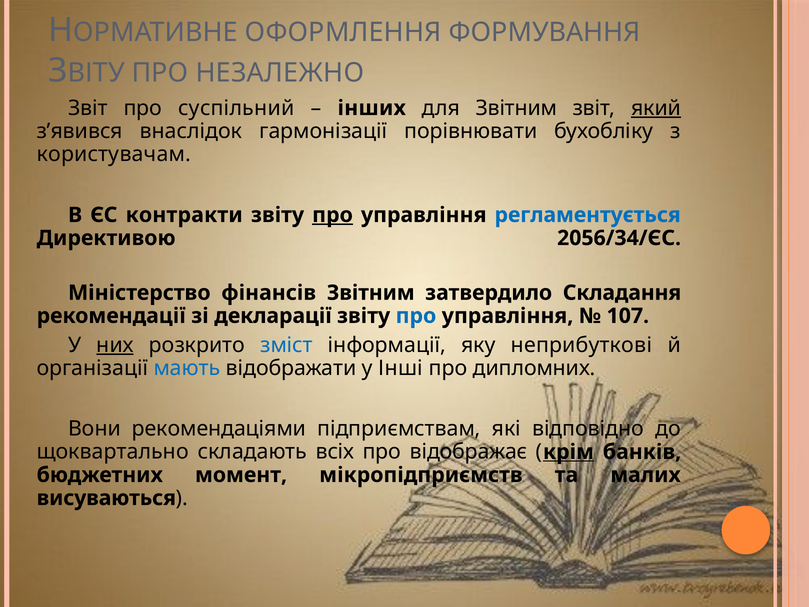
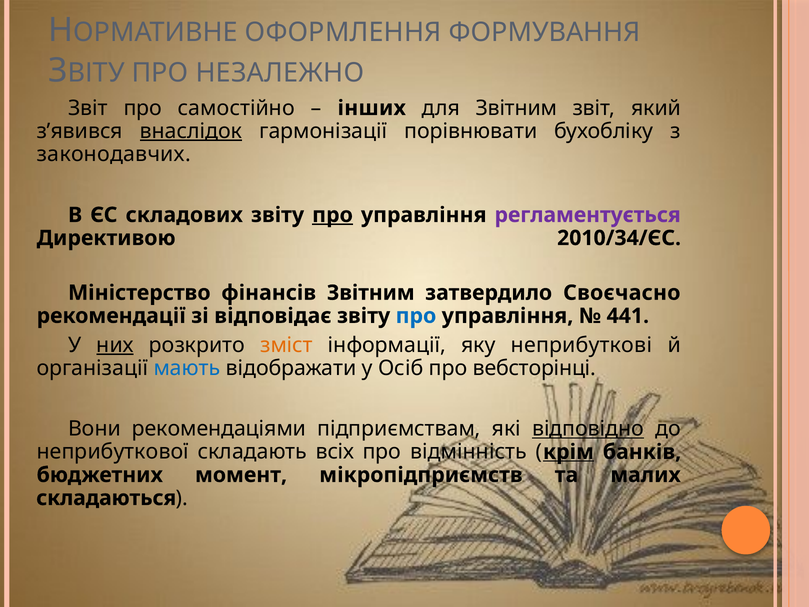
суспільний: суспільний -> самостійно
який underline: present -> none
внаслідок underline: none -> present
користувачам: користувачам -> законодавчих
контракти: контракти -> складових
регламентується colour: blue -> purple
2056/34/ЄС: 2056/34/ЄС -> 2010/34/ЄС
Складання: Складання -> Своєчасно
декларації: декларації -> відповідає
107: 107 -> 441
зміст colour: blue -> orange
Інші: Інші -> Осіб
дипломних: дипломних -> вебсторінці
відповідно underline: none -> present
щоквартально: щоквартально -> неприбуткової
відображає: відображає -> відмінність
висуваються: висуваються -> складаються
